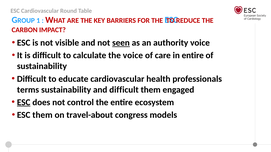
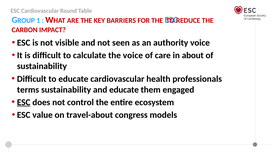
seen underline: present -> none
in entire: entire -> about
and difficult: difficult -> educate
ESC them: them -> value
